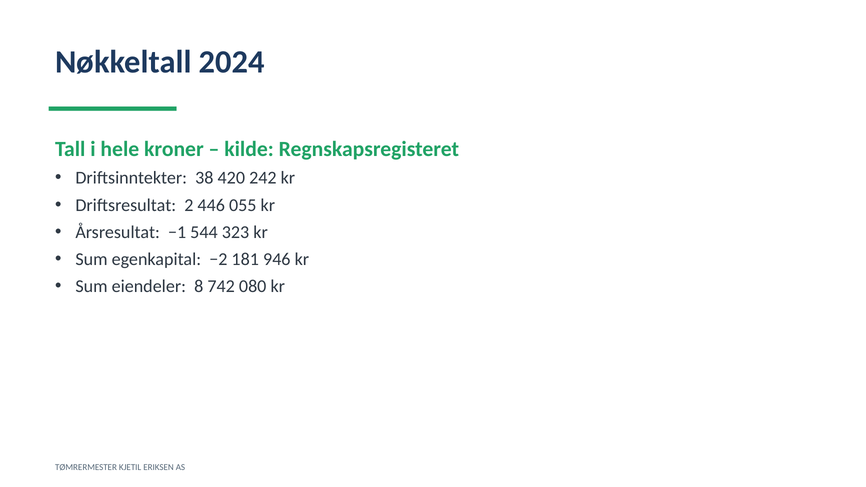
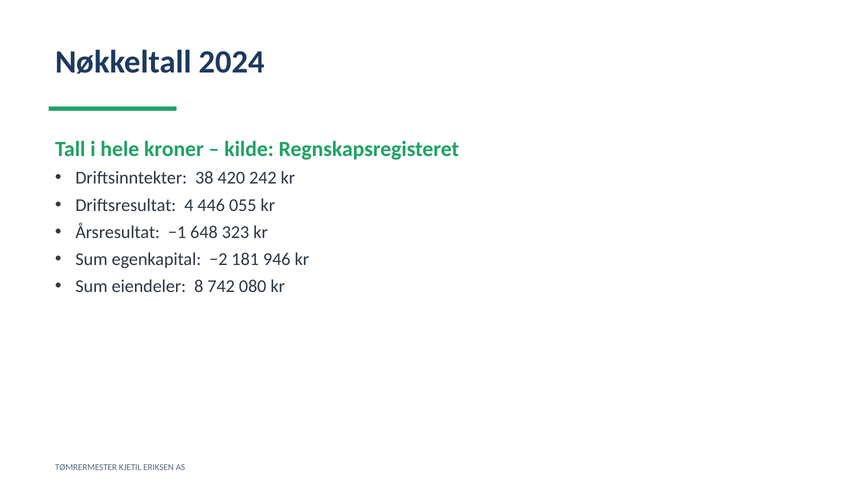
2: 2 -> 4
544: 544 -> 648
